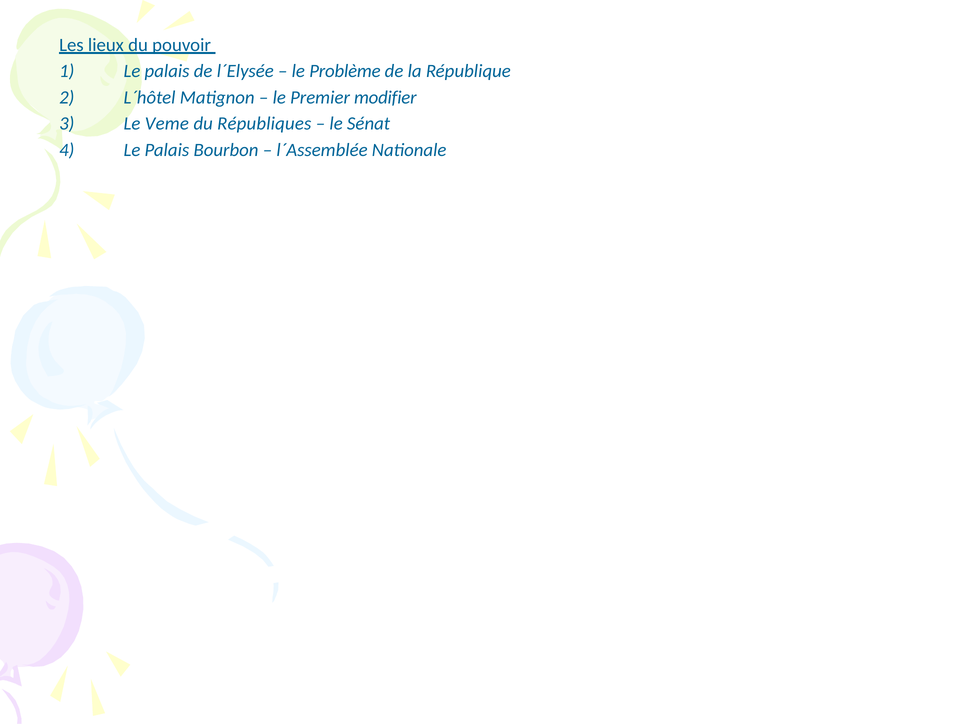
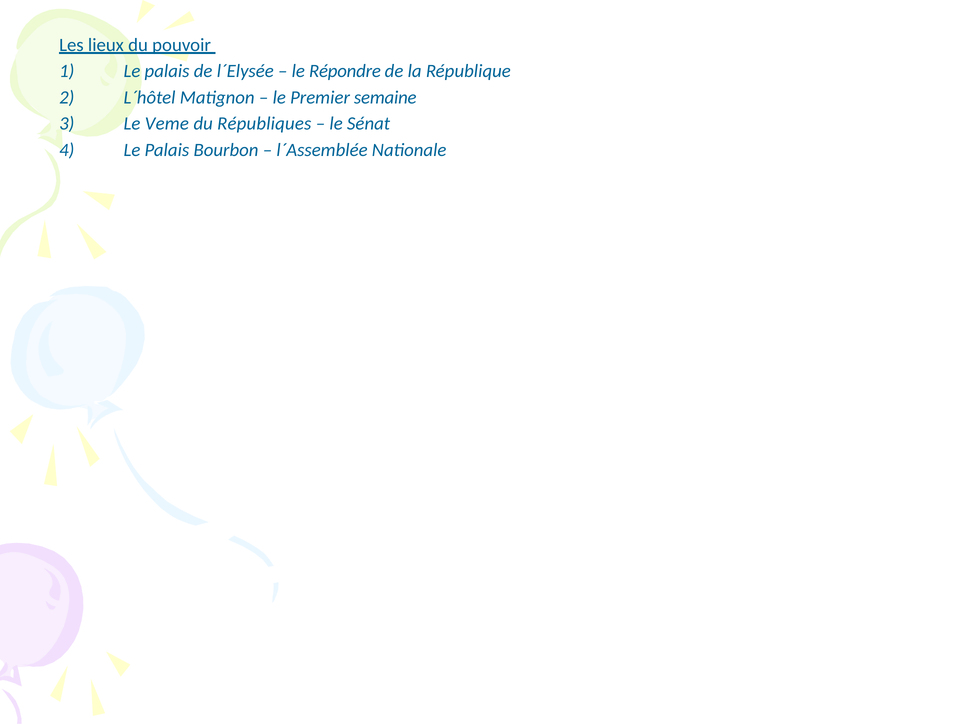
Problème: Problème -> Répondre
modifier: modifier -> semaine
